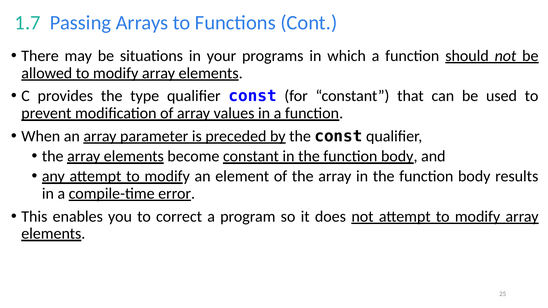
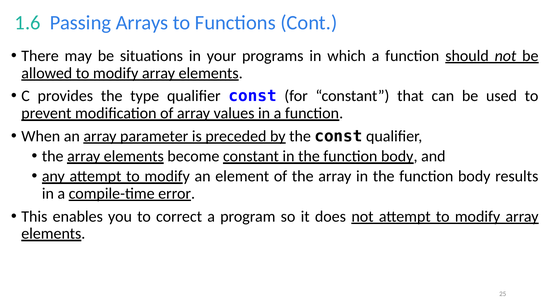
1.7: 1.7 -> 1.6
